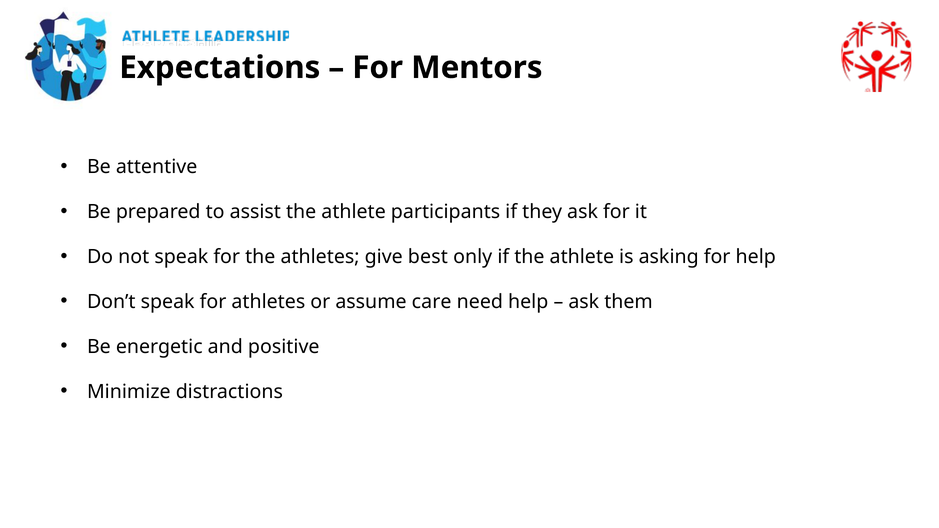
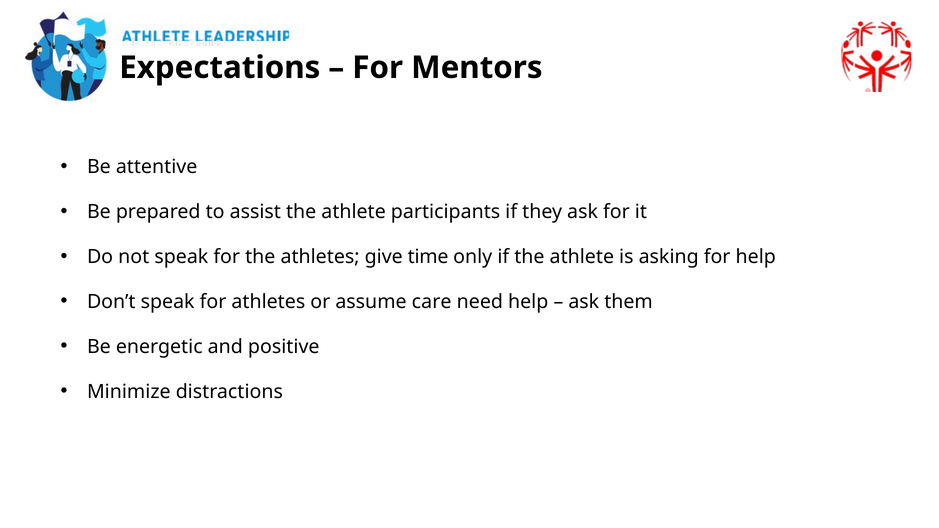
best: best -> time
